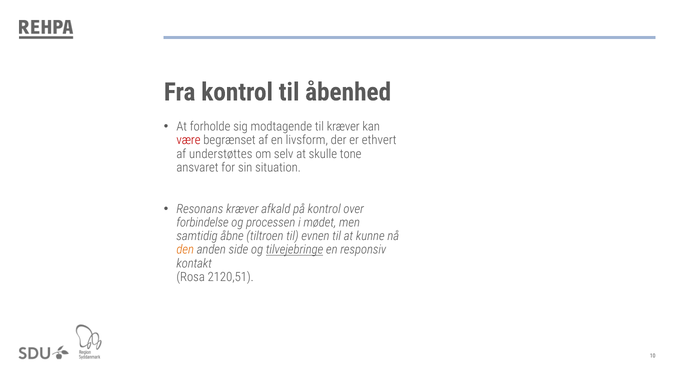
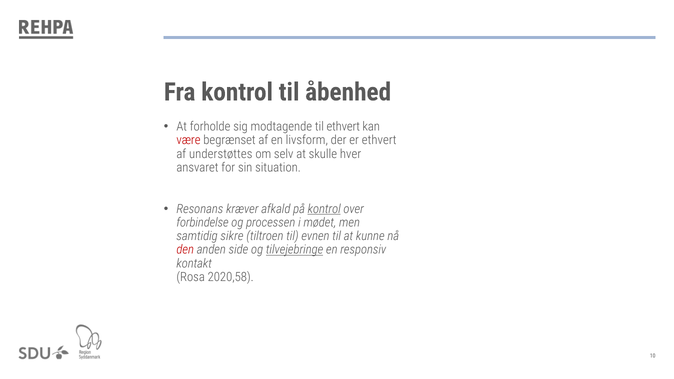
til kræver: kræver -> ethvert
tone: tone -> hver
kontrol at (324, 209) underline: none -> present
åbne: åbne -> sikre
den colour: orange -> red
2120,51: 2120,51 -> 2020,58
